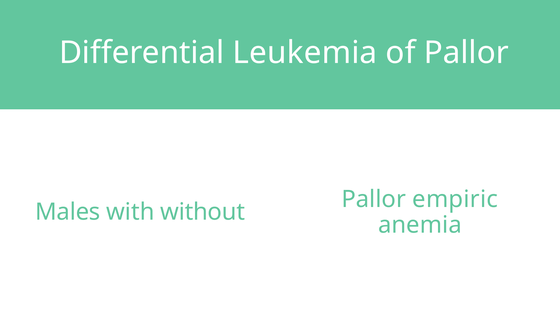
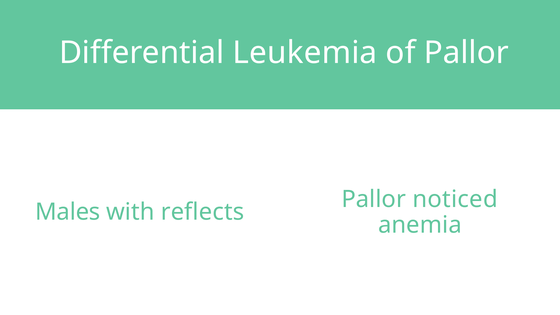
empiric: empiric -> noticed
without: without -> reflects
